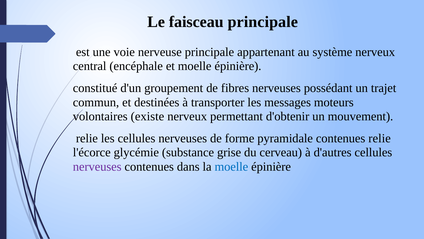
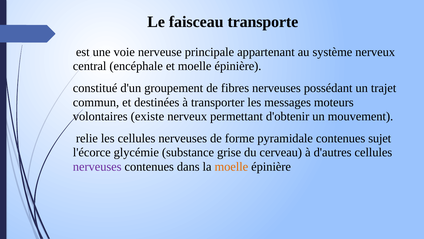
faisceau principale: principale -> transporte
contenues relie: relie -> sujet
moelle at (231, 166) colour: blue -> orange
